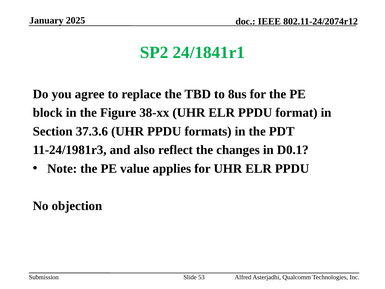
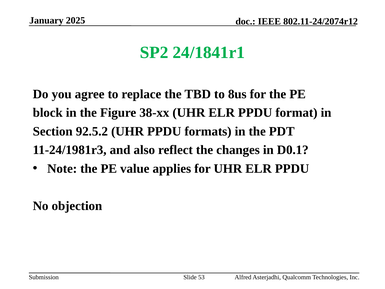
37.3.6: 37.3.6 -> 92.5.2
